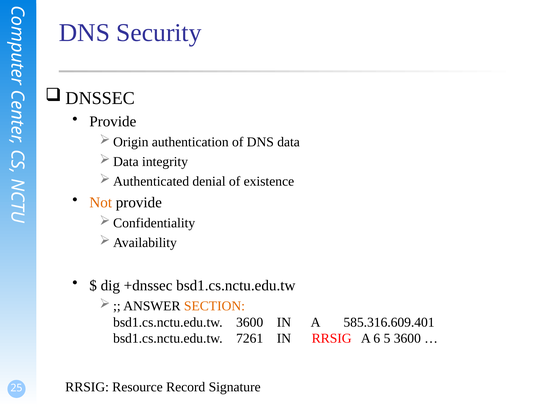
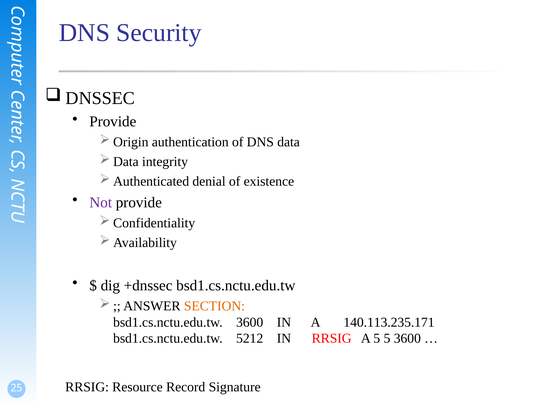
Not colour: orange -> purple
585.316.609.401: 585.316.609.401 -> 140.113.235.171
7261: 7261 -> 5212
A 6: 6 -> 5
